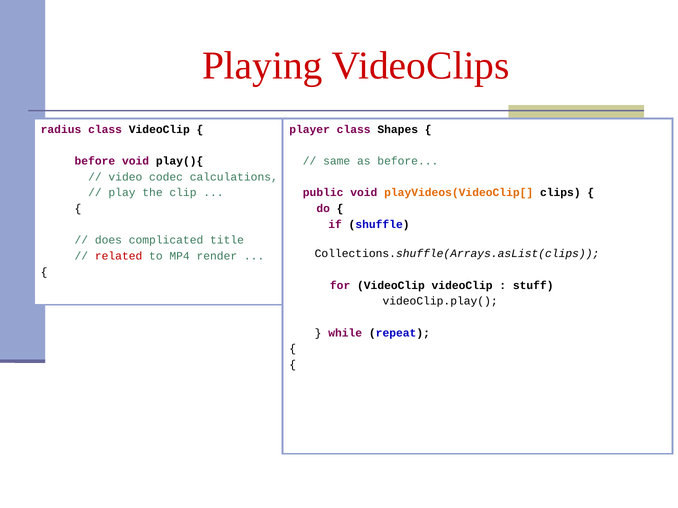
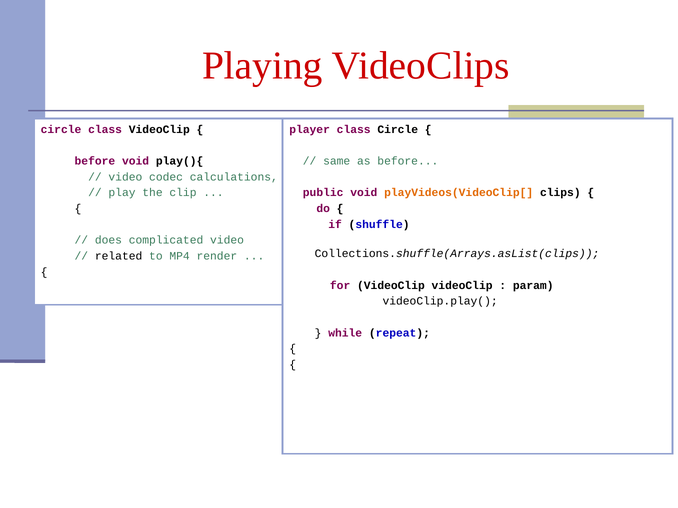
radius at (61, 130): radius -> circle
class Shapes: Shapes -> Circle
complicated title: title -> video
related colour: red -> black
stuff: stuff -> param
